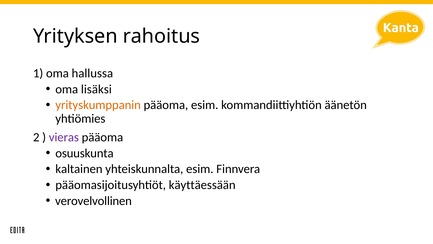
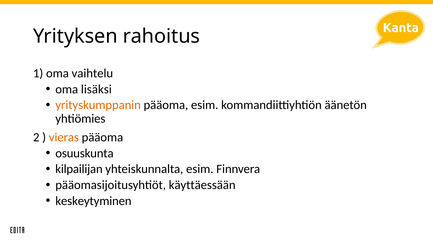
hallussa: hallussa -> vaihtelu
vieras colour: purple -> orange
kaltainen: kaltainen -> kilpailijan
verovelvollinen: verovelvollinen -> keskeytyminen
